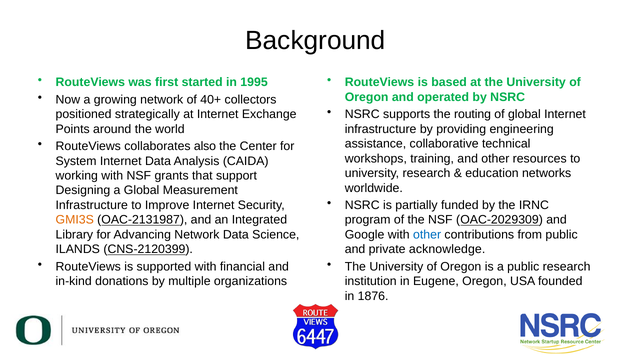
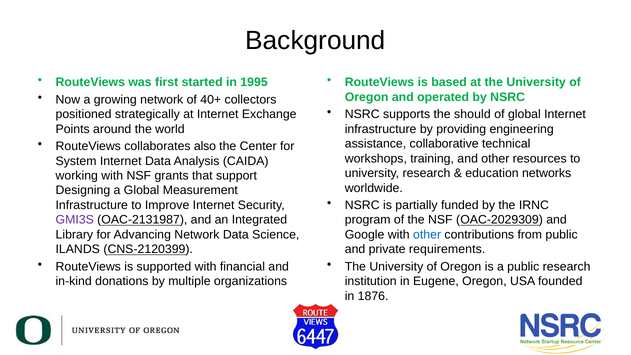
routing: routing -> should
GMI3S colour: orange -> purple
acknowledge: acknowledge -> requirements
